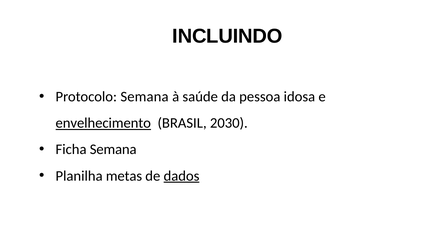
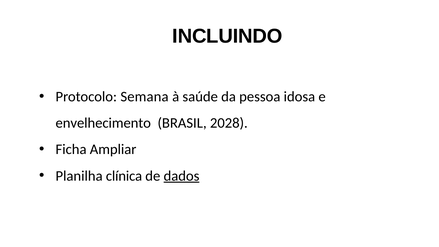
envelhecimento underline: present -> none
2030: 2030 -> 2028
Ficha Semana: Semana -> Ampliar
metas: metas -> clínica
